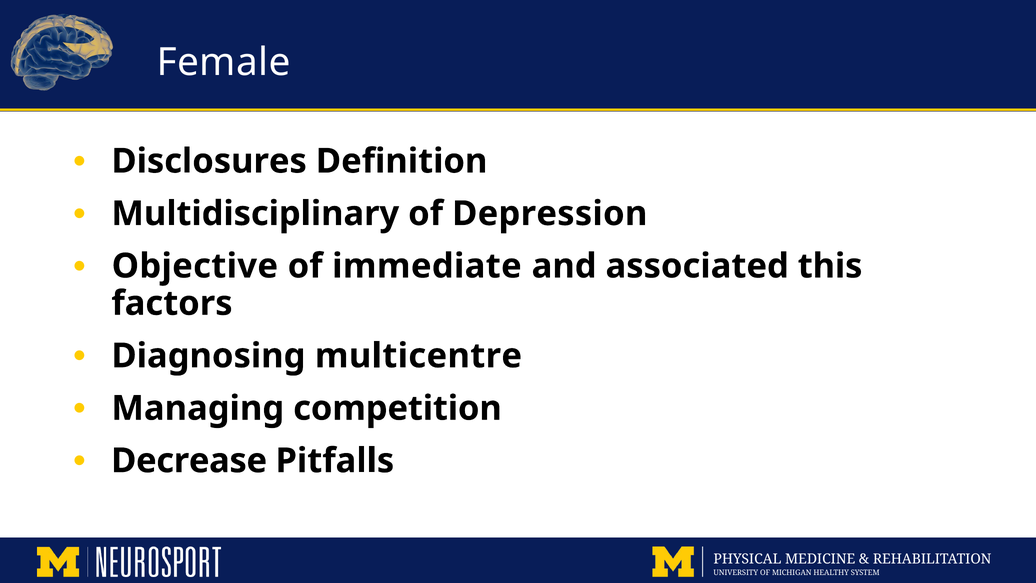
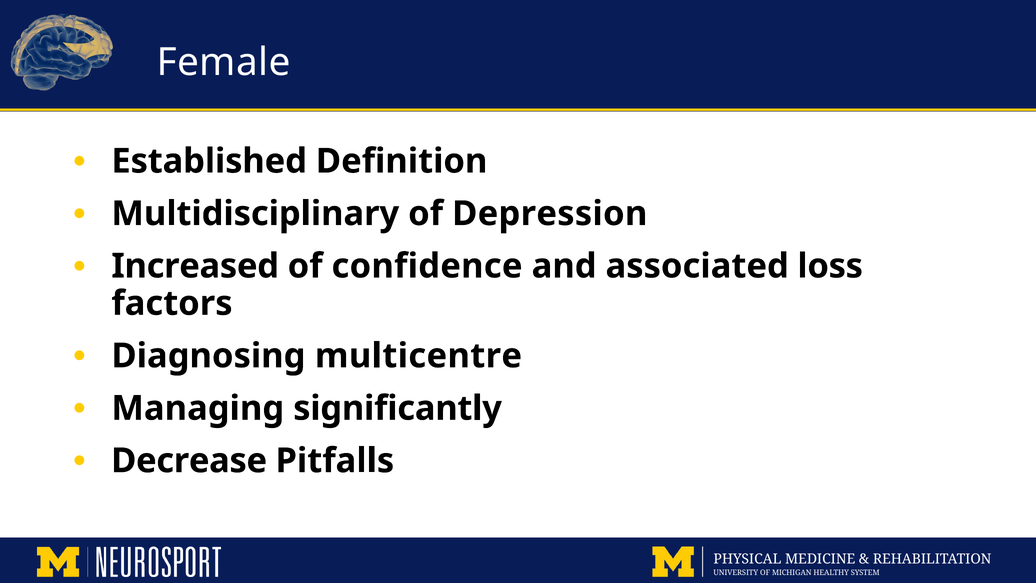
Disclosures: Disclosures -> Established
Objective: Objective -> Increased
immediate: immediate -> confidence
this: this -> loss
competition: competition -> significantly
